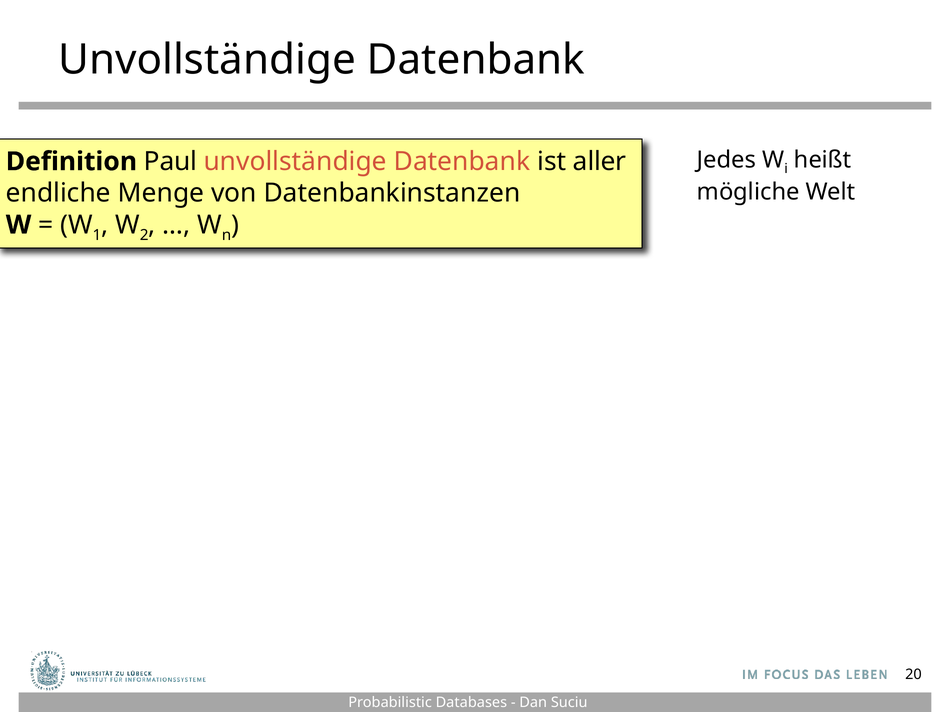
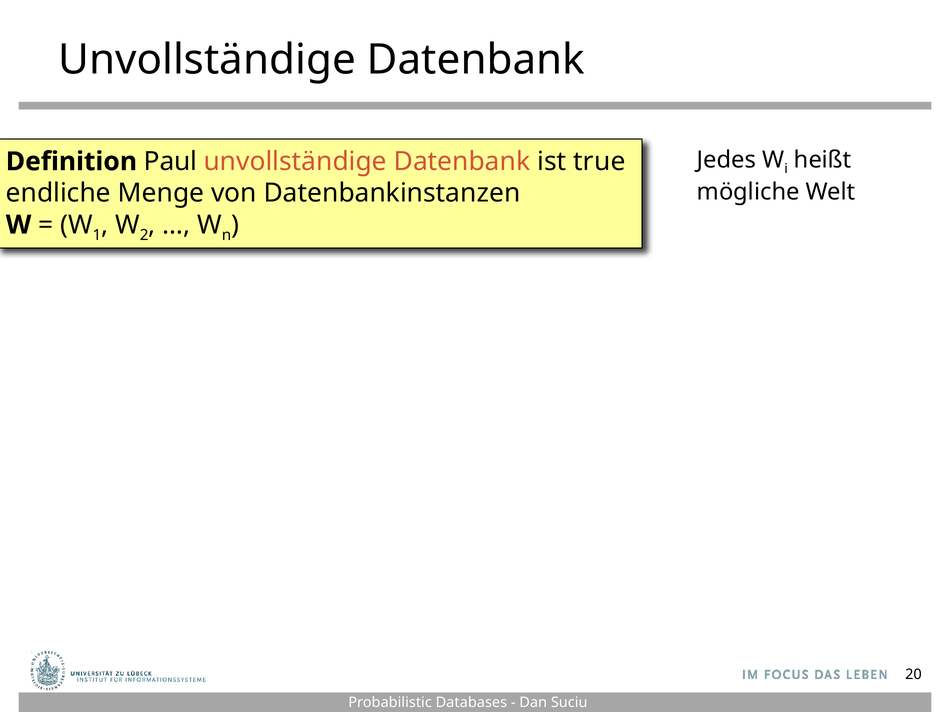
aller: aller -> true
